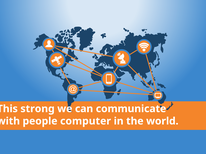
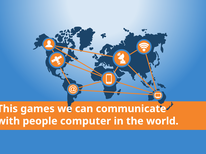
strong: strong -> games
